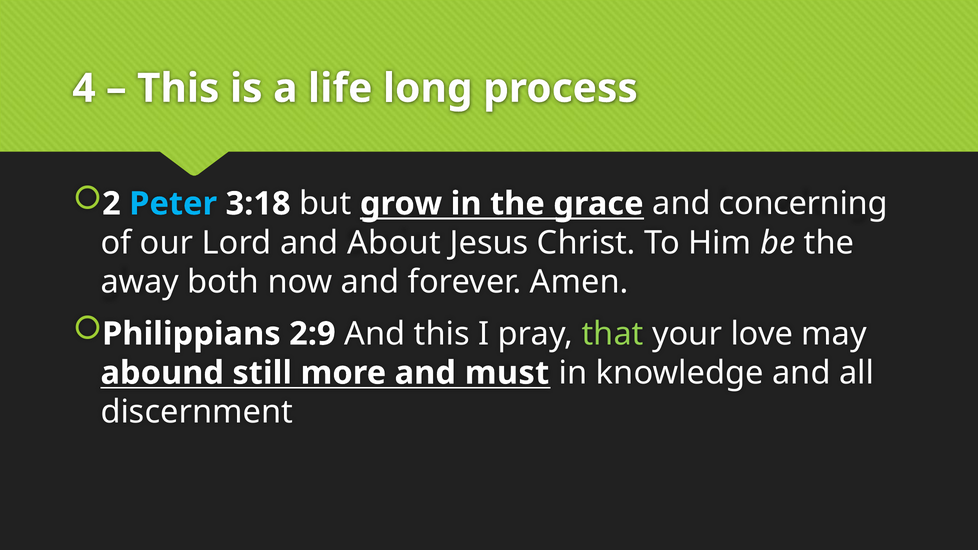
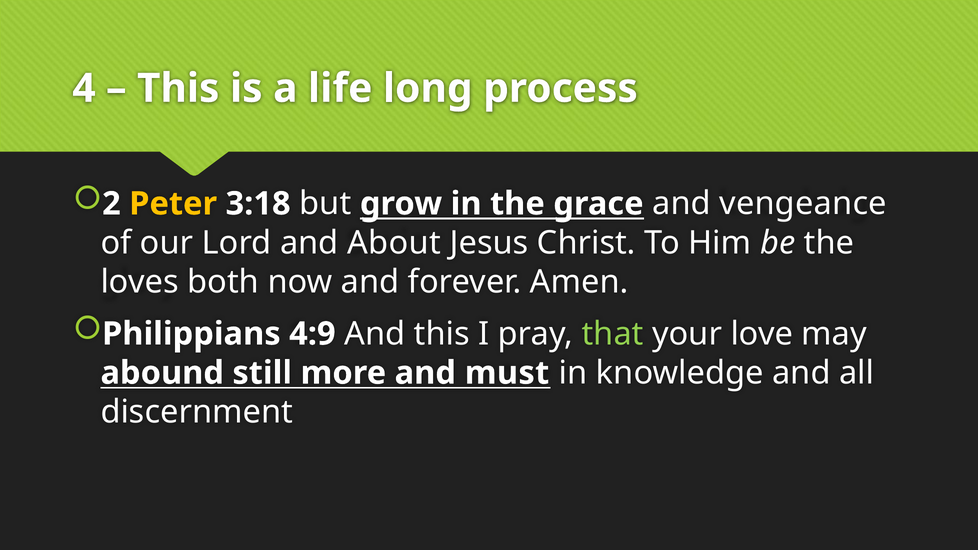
Peter colour: light blue -> yellow
concerning: concerning -> vengeance
away: away -> loves
2:9: 2:9 -> 4:9
